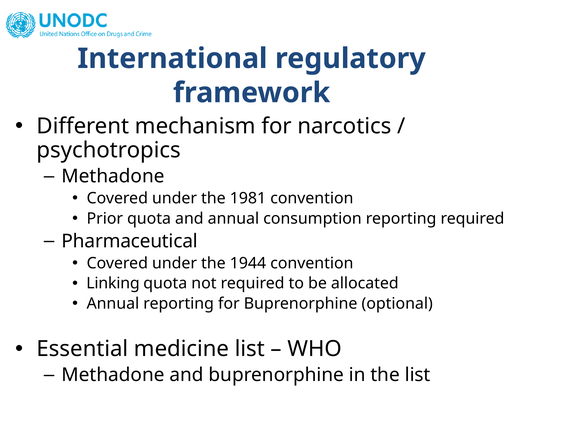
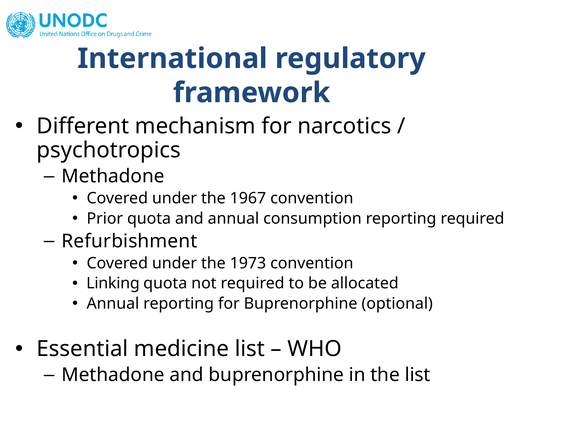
1981: 1981 -> 1967
Pharmaceutical: Pharmaceutical -> Refurbishment
1944: 1944 -> 1973
